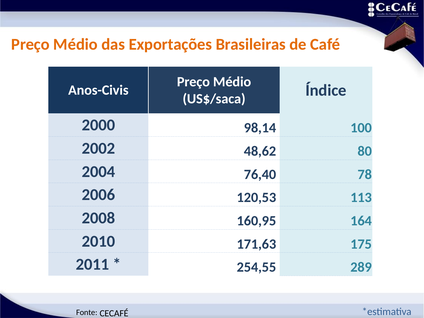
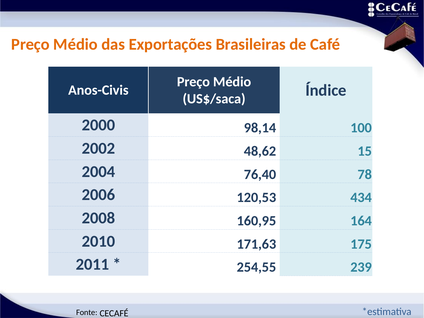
80: 80 -> 15
113: 113 -> 434
289: 289 -> 239
